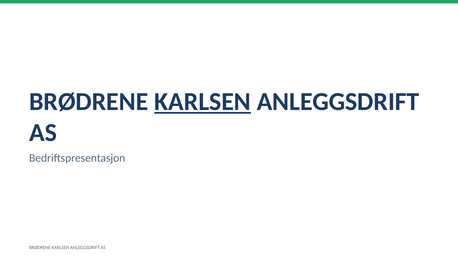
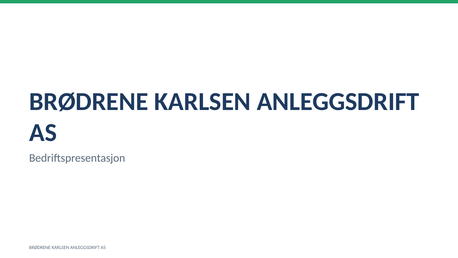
KARLSEN at (203, 102) underline: present -> none
